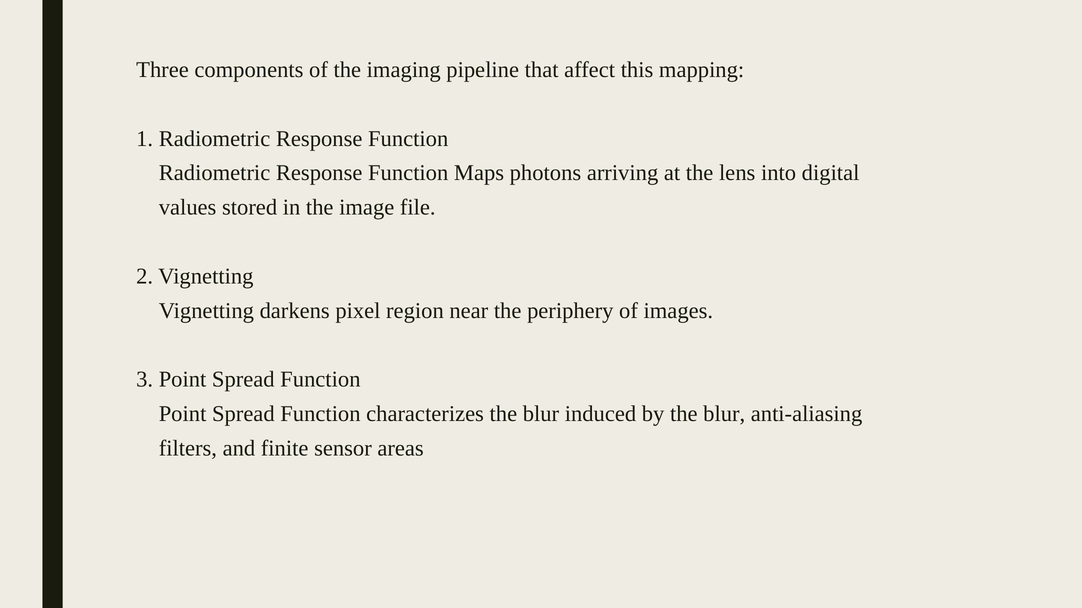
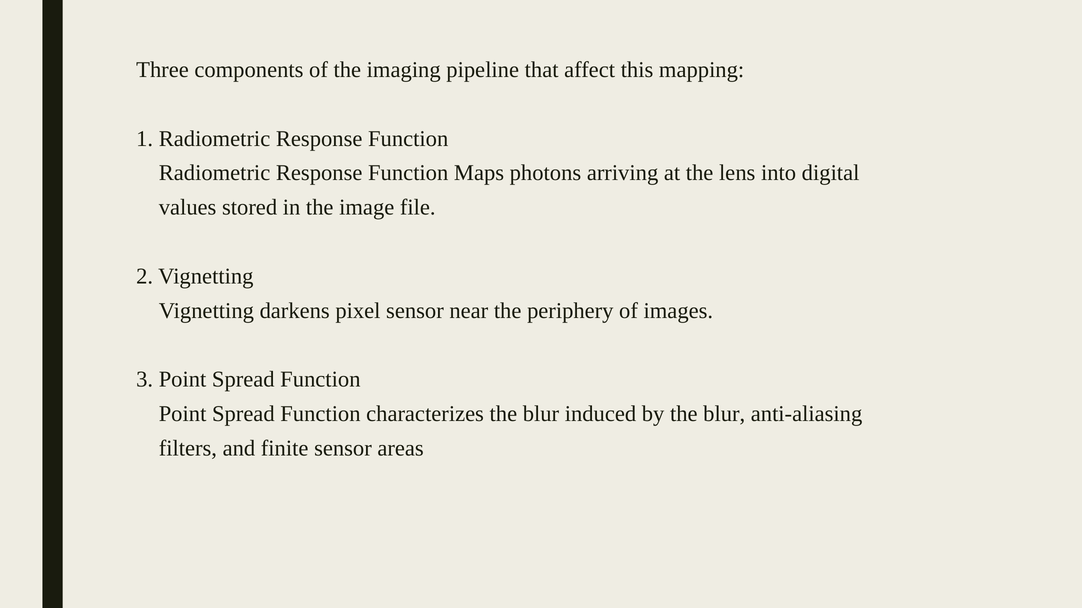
pixel region: region -> sensor
